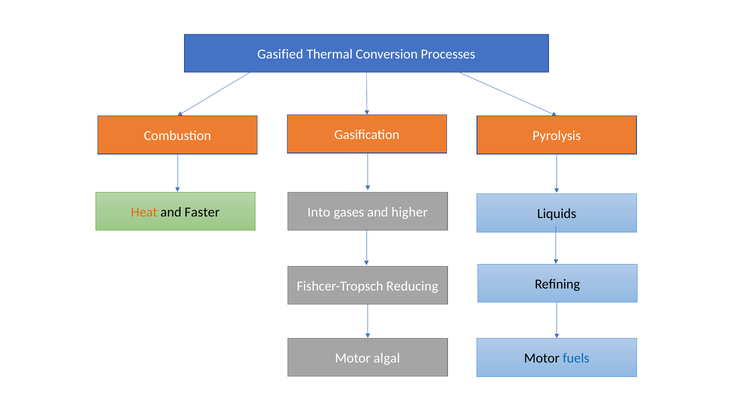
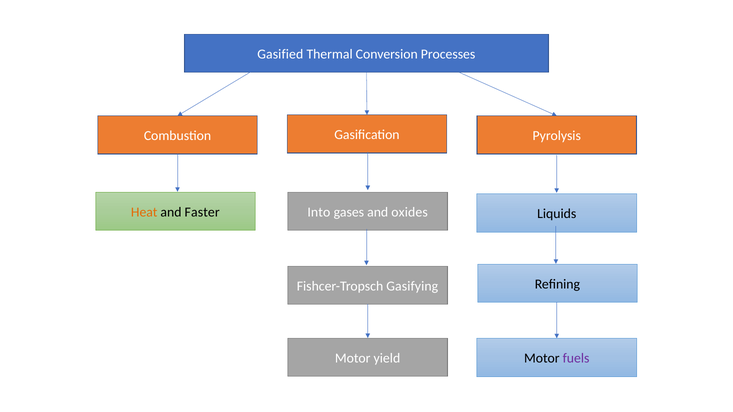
higher: higher -> oxides
Reducing: Reducing -> Gasifying
algal: algal -> yield
fuels colour: blue -> purple
